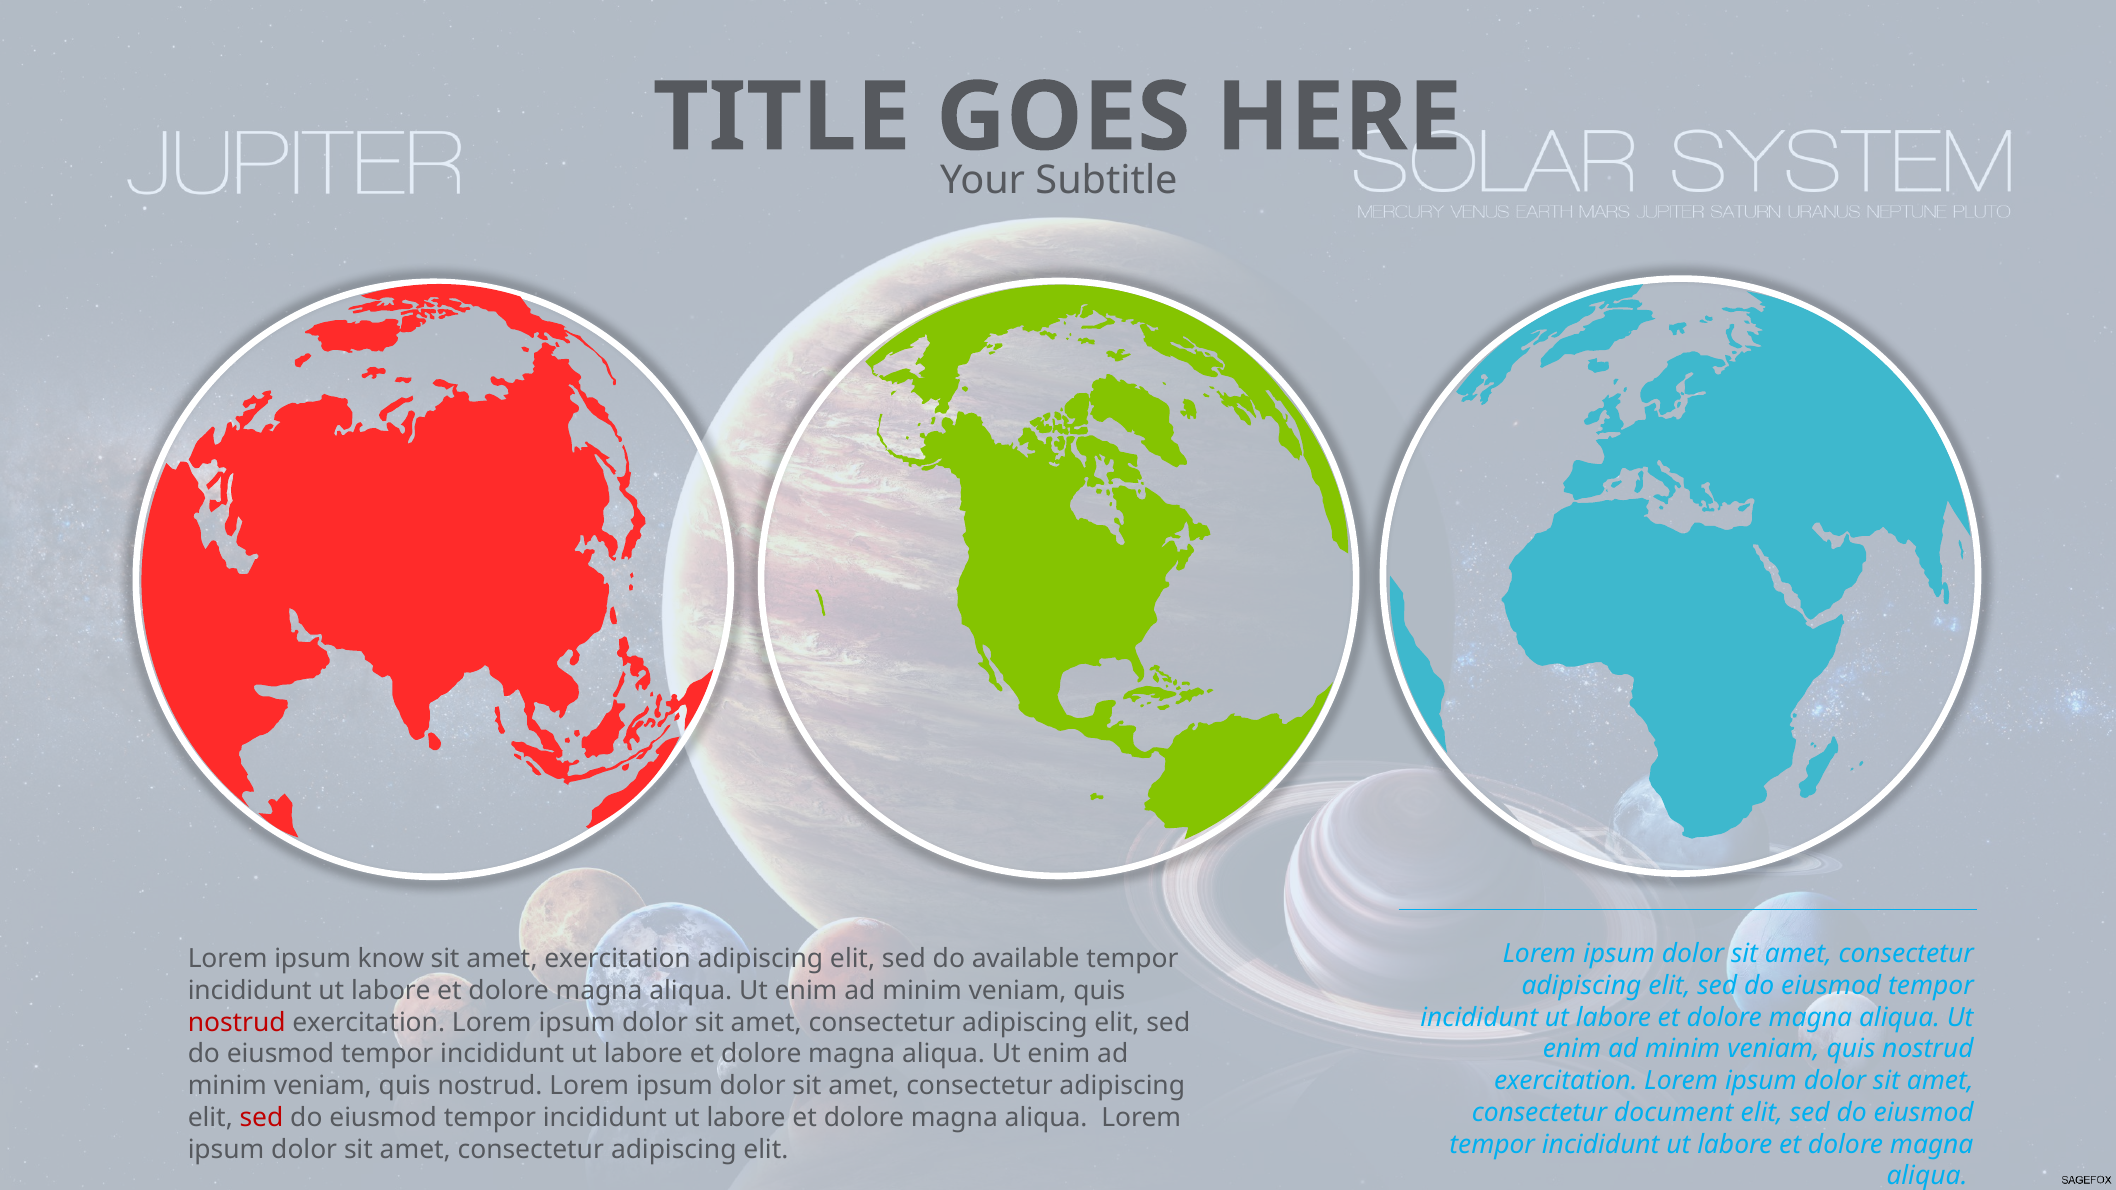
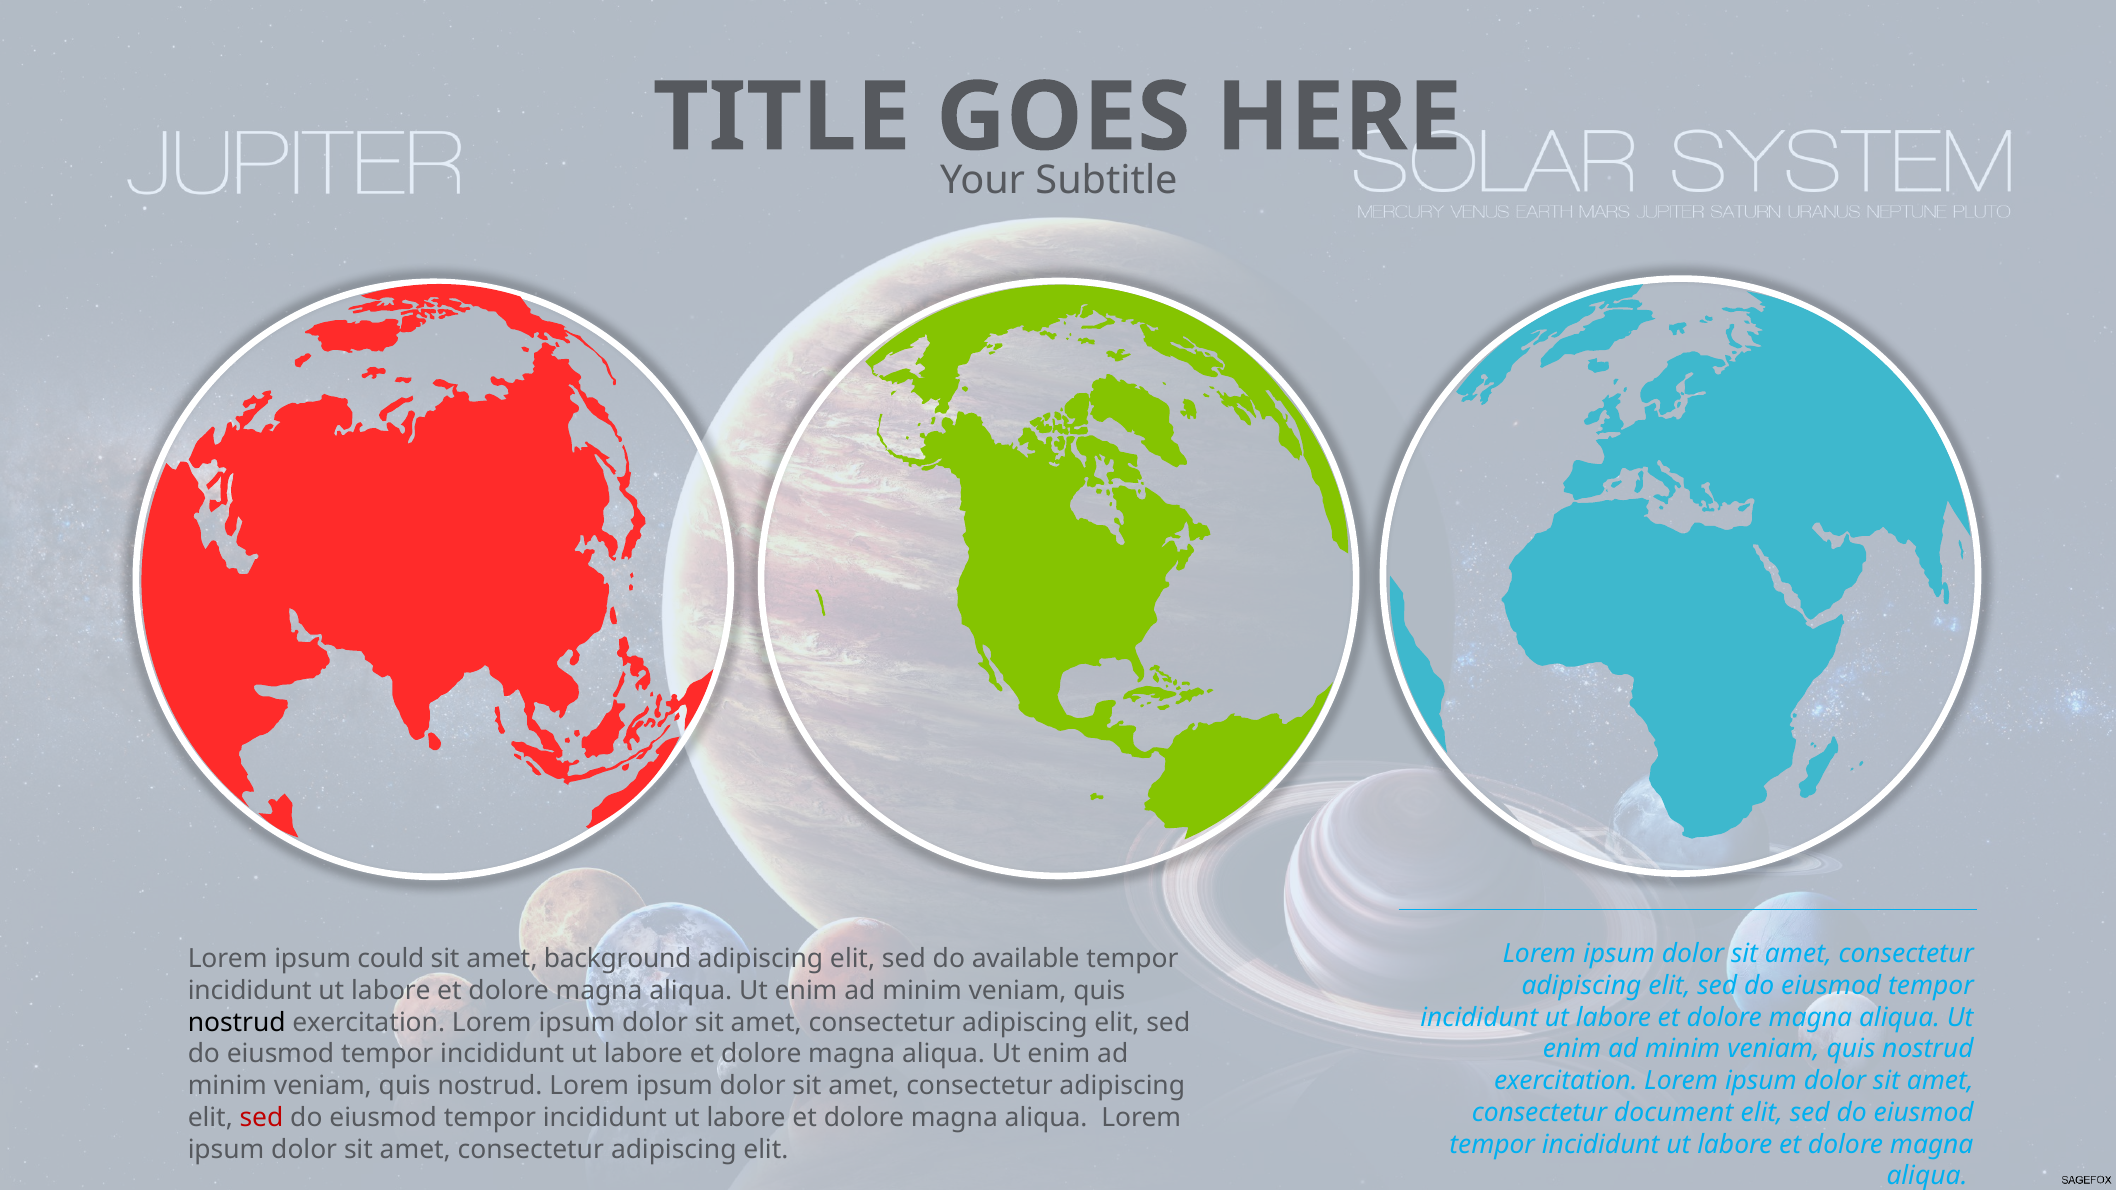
know: know -> could
amet exercitation: exercitation -> background
nostrud at (237, 1023) colour: red -> black
